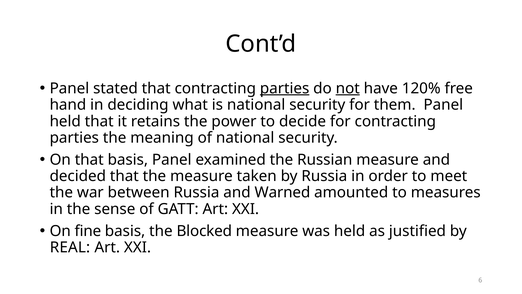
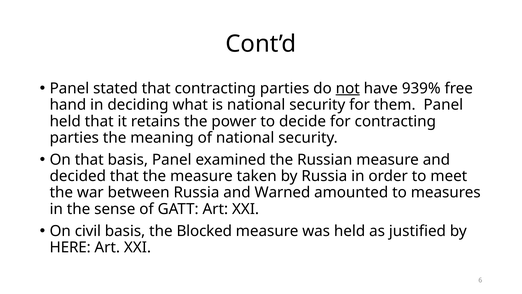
parties at (285, 88) underline: present -> none
120%: 120% -> 939%
fine: fine -> civil
REAL: REAL -> HERE
